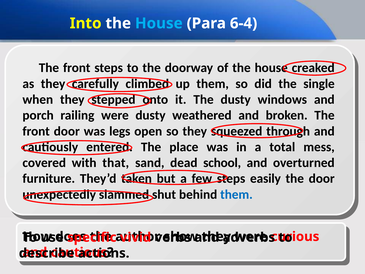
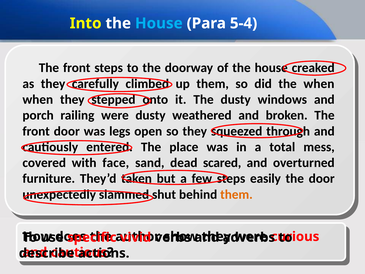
6-4: 6-4 -> 5-4
the single: single -> when
that: that -> face
school: school -> scared
them at (236, 194) colour: blue -> orange
